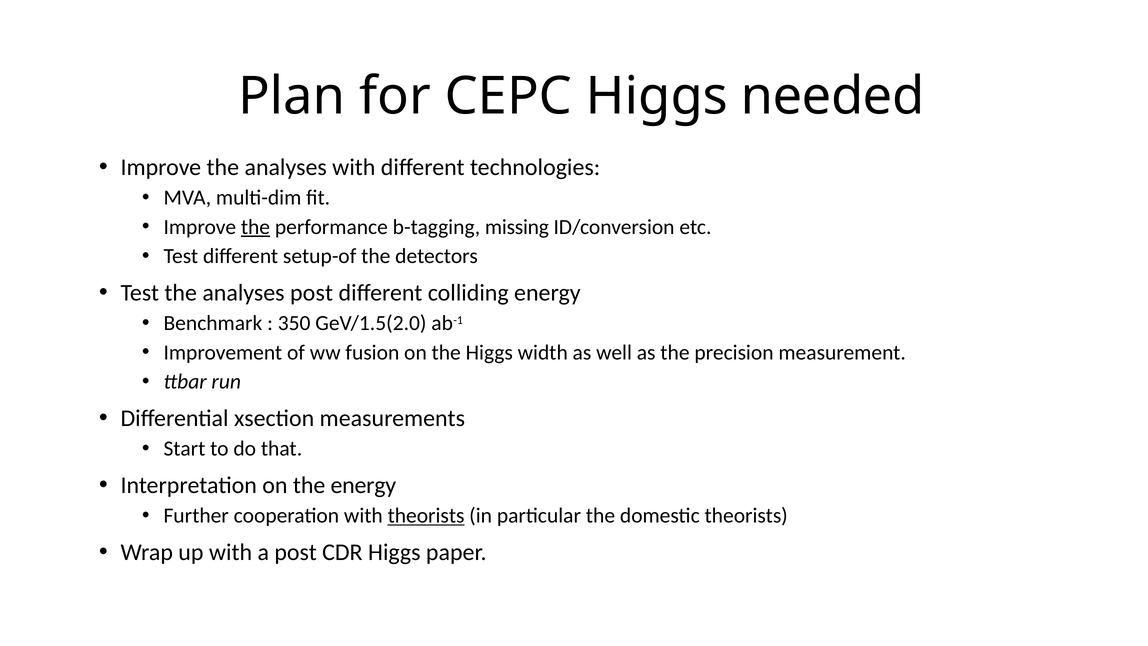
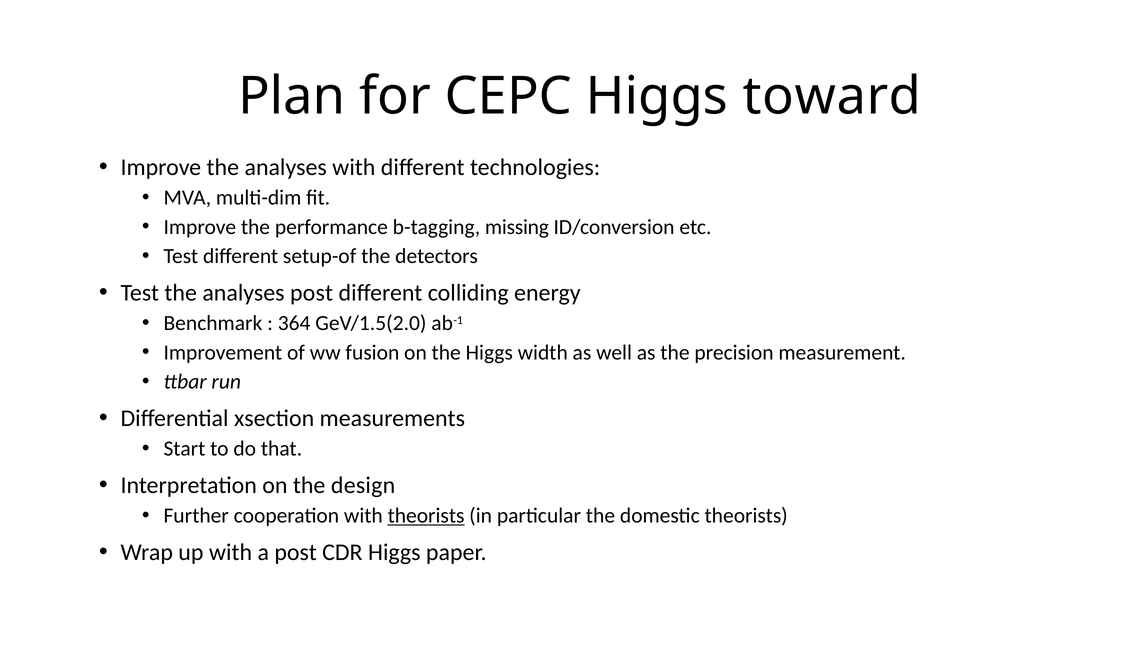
needed: needed -> toward
the at (255, 227) underline: present -> none
350: 350 -> 364
the energy: energy -> design
